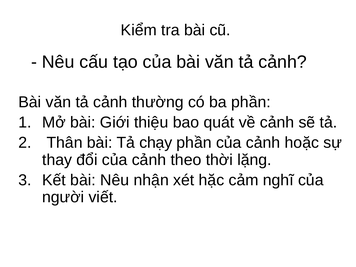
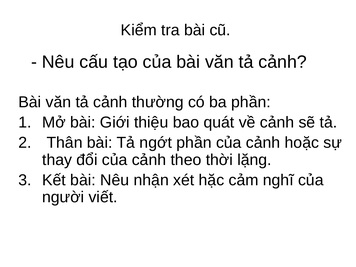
chạy: chạy -> ngớt
